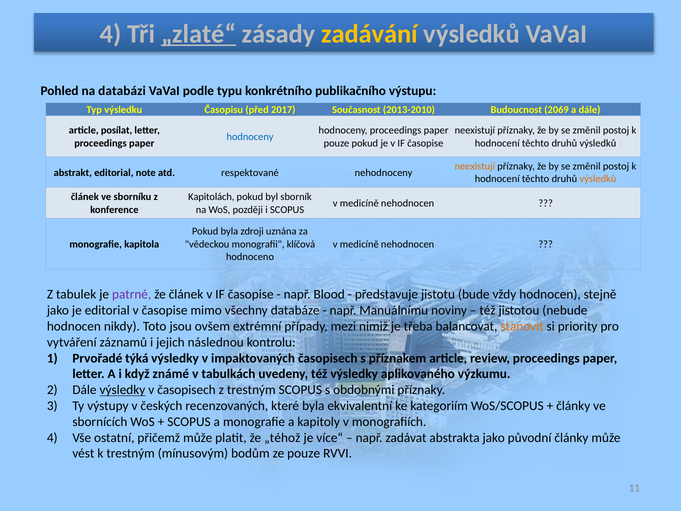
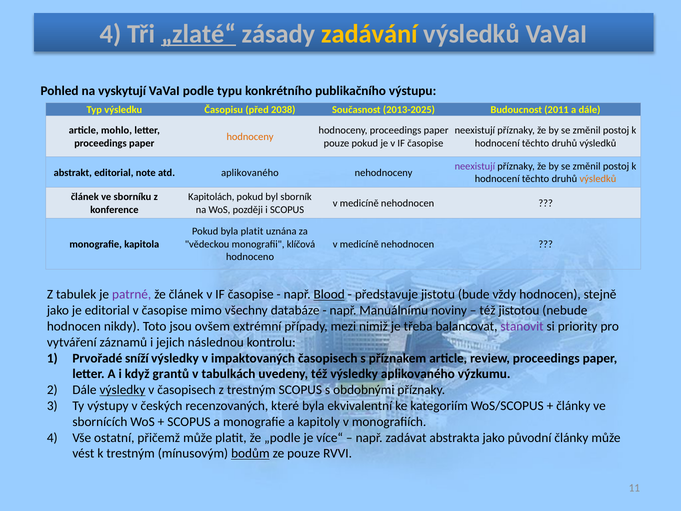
databázi: databázi -> vyskytují
2017: 2017 -> 2038
2013-2010: 2013-2010 -> 2013-2025
2069: 2069 -> 2011
posílat: posílat -> mohlo
hodnoceny at (250, 137) colour: blue -> orange
neexistují at (475, 166) colour: orange -> purple
atd respektované: respektované -> aplikovaného
byla zdroji: zdroji -> platit
Blood underline: none -> present
stanovit colour: orange -> purple
týká: týká -> sníží
známé: známé -> grantů
„téhož: „téhož -> „podle
bodům underline: none -> present
